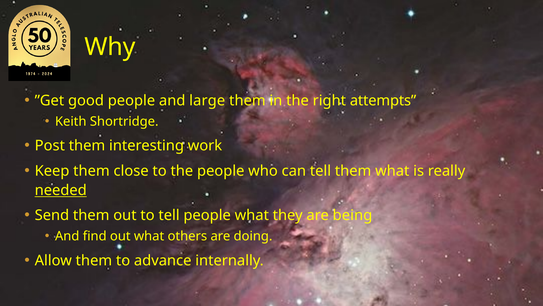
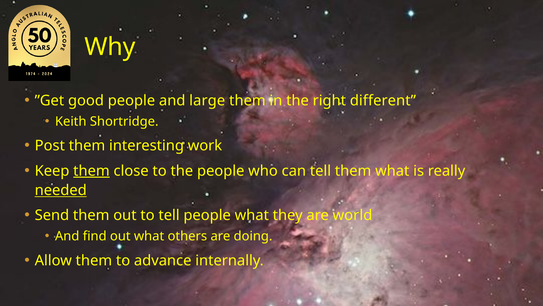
attempts: attempts -> different
them at (91, 171) underline: none -> present
being: being -> world
